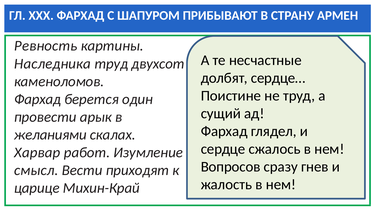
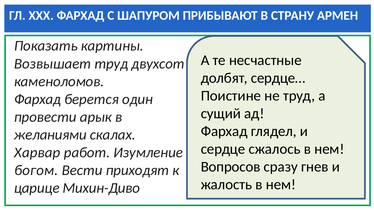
Ревность: Ревность -> Показать
Наследника: Наследника -> Возвышает
смысл: смысл -> богом
Михин-Край: Михин-Край -> Михин-Диво
